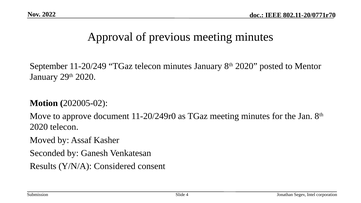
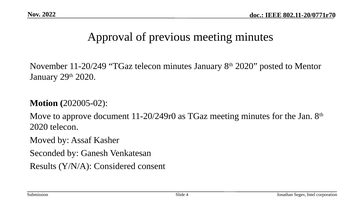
September: September -> November
